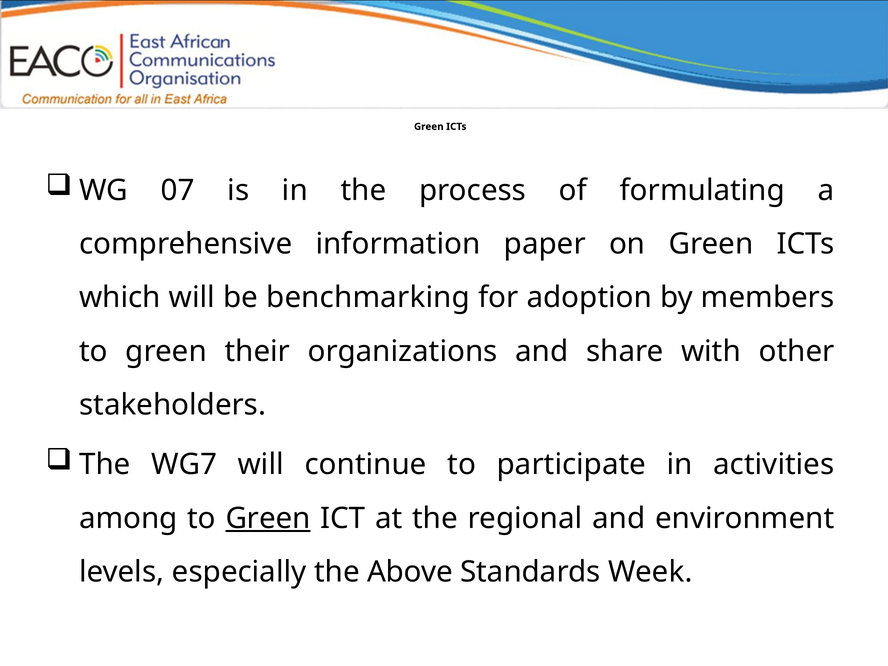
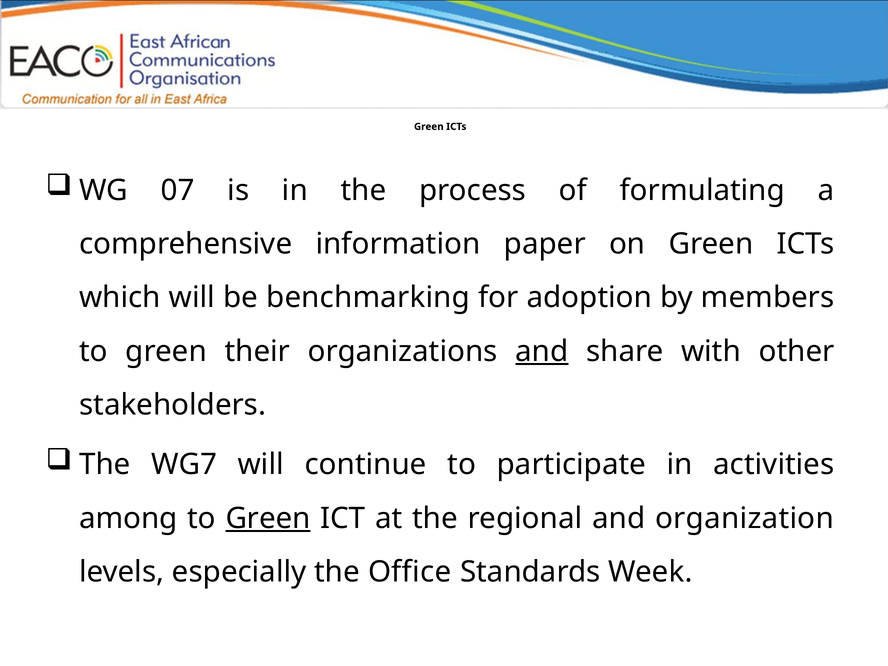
and at (542, 351) underline: none -> present
environment: environment -> organization
Above: Above -> Office
